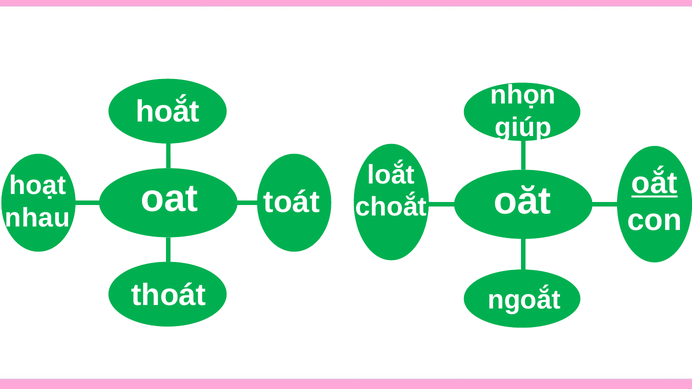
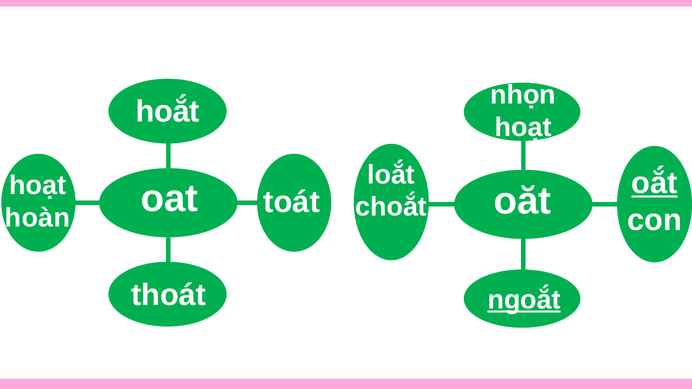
giúp at (523, 127): giúp -> hoạt
nhau: nhau -> hoàn
ngoắt underline: none -> present
